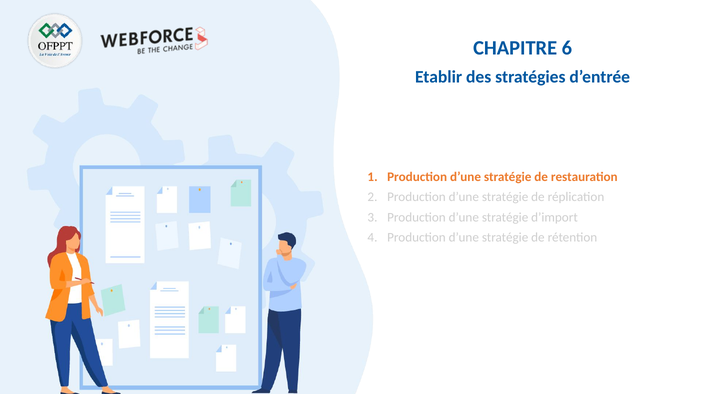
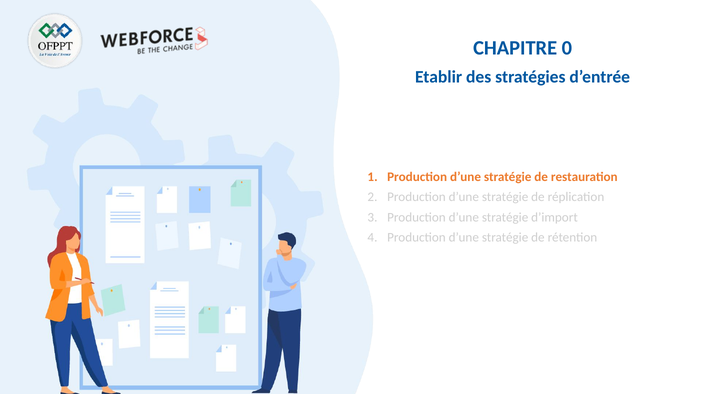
6: 6 -> 0
